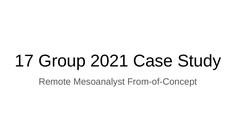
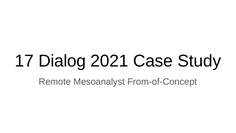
Group: Group -> Dialog
